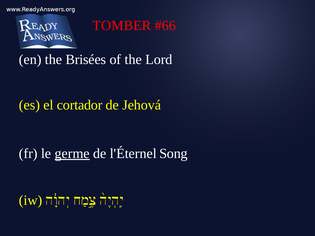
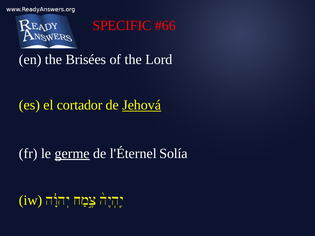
TOMBER: TOMBER -> SPECIFIC
Jehová underline: none -> present
Song: Song -> Solía
